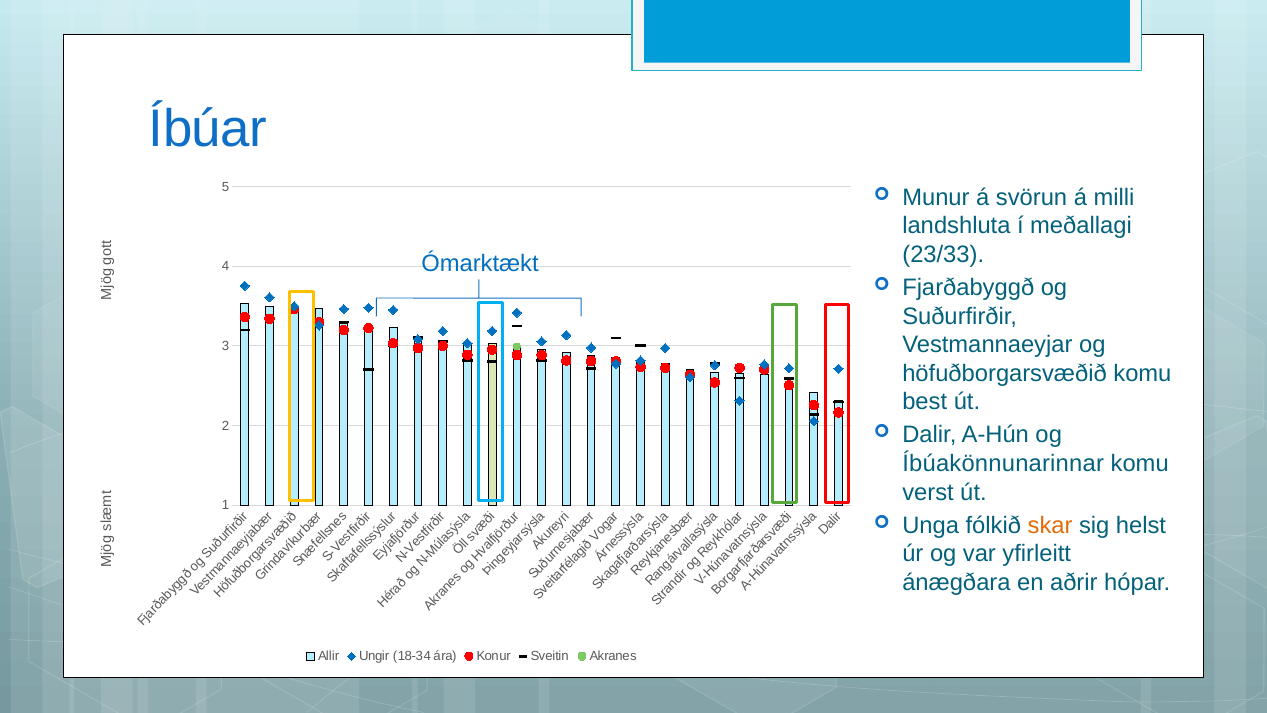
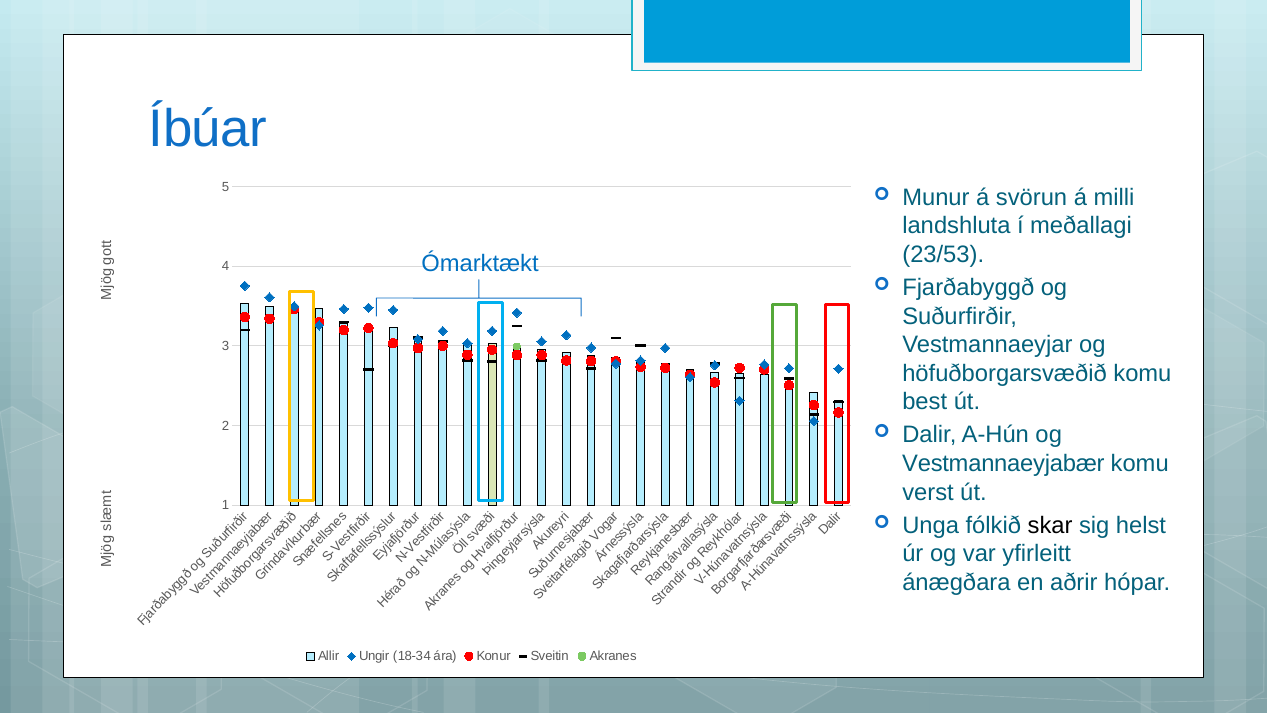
23/33: 23/33 -> 23/53
Íbúakönnunarinnar: Íbúakönnunarinnar -> Vestmannaeyjabær
skar colour: orange -> black
